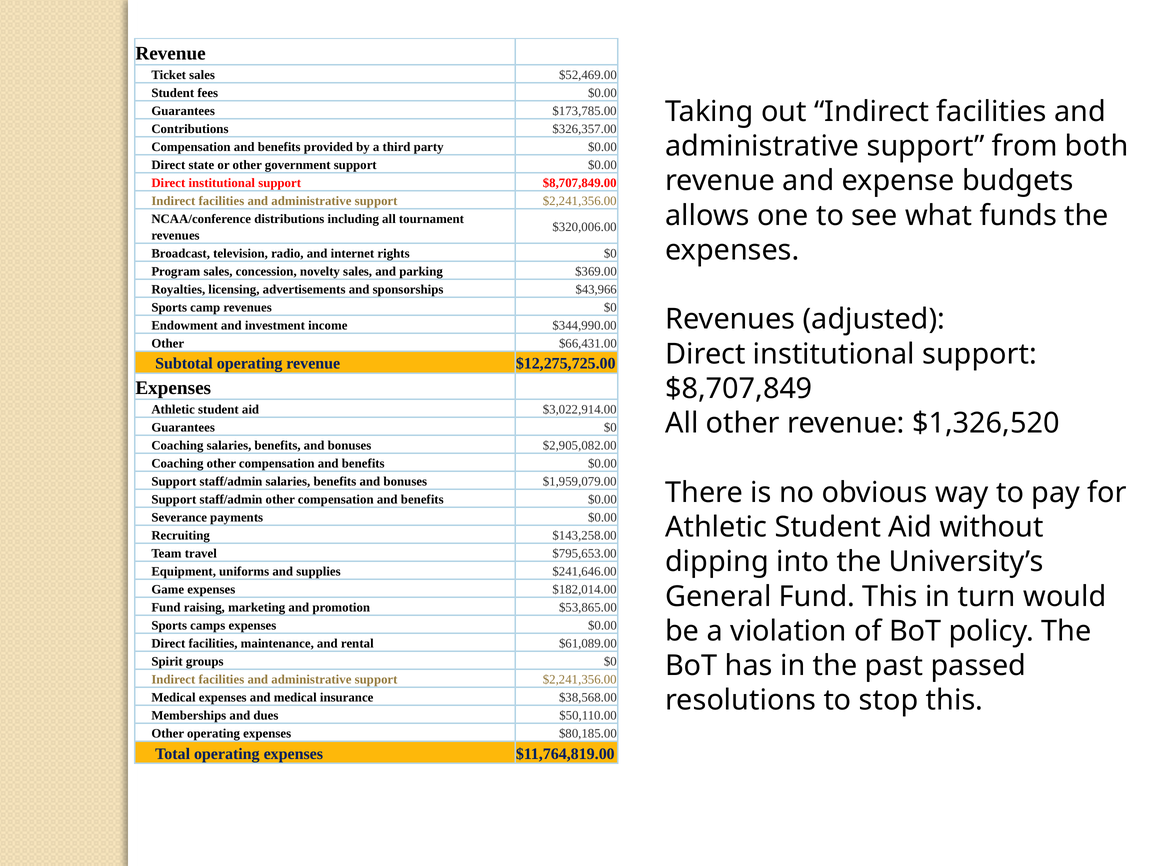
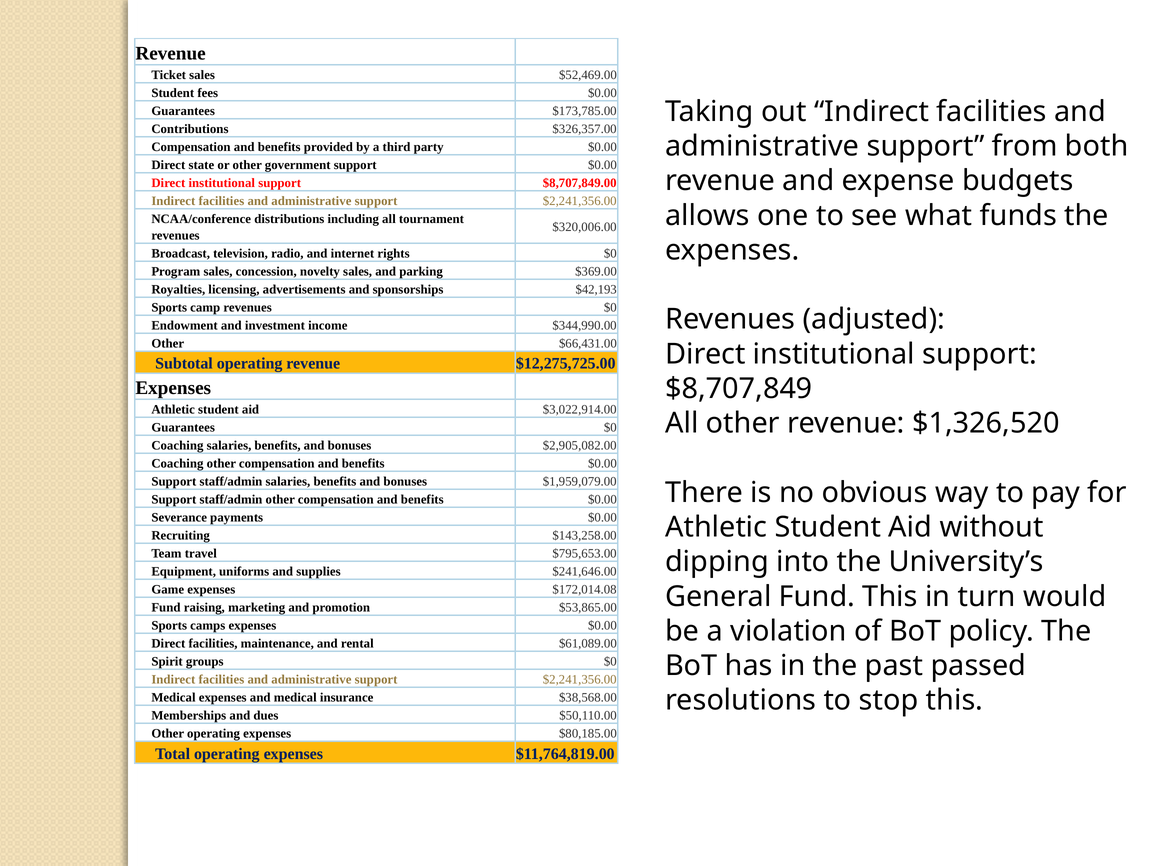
$43,966: $43,966 -> $42,193
$182,014.00: $182,014.00 -> $172,014.08
